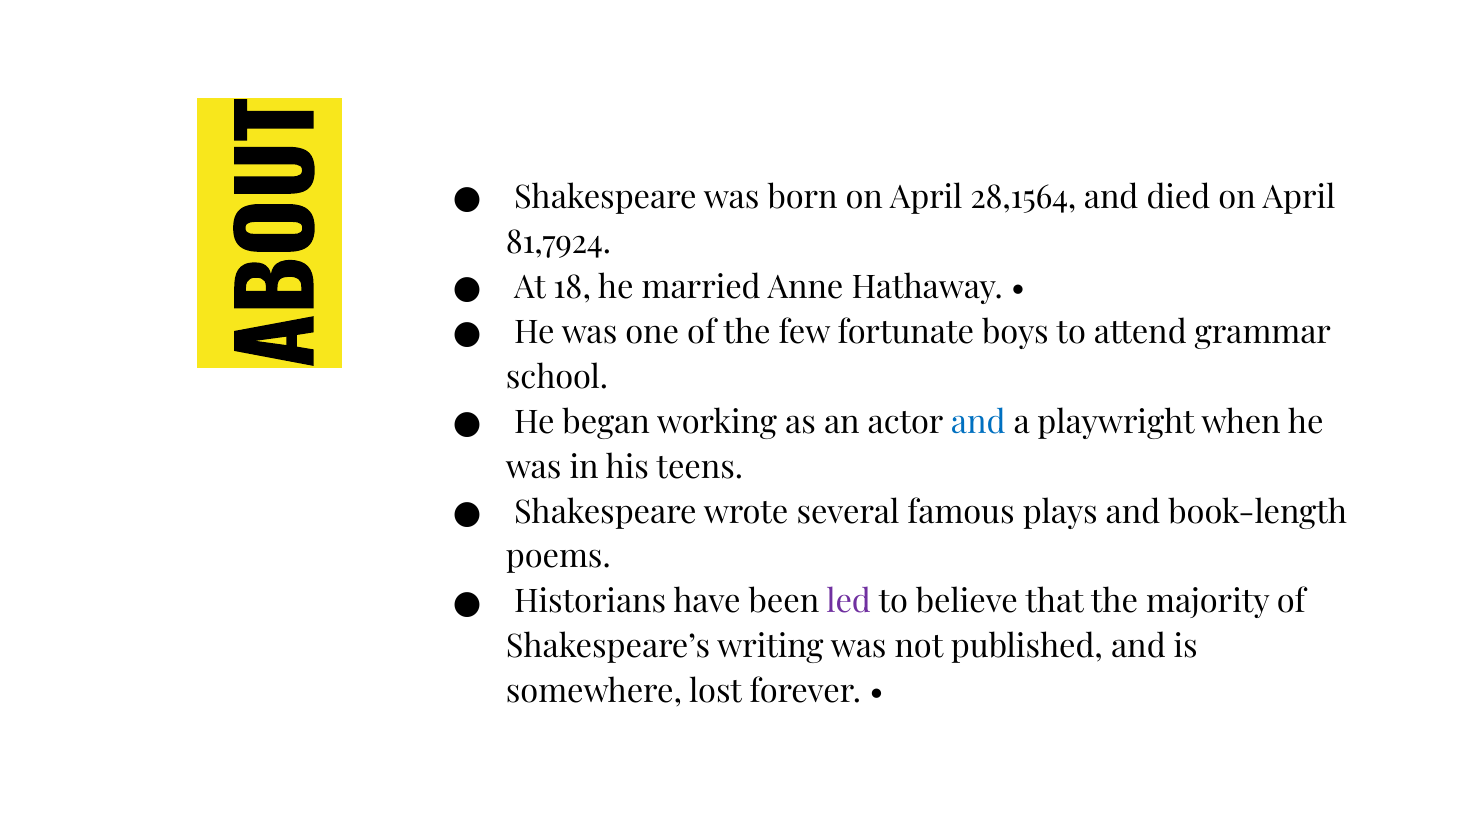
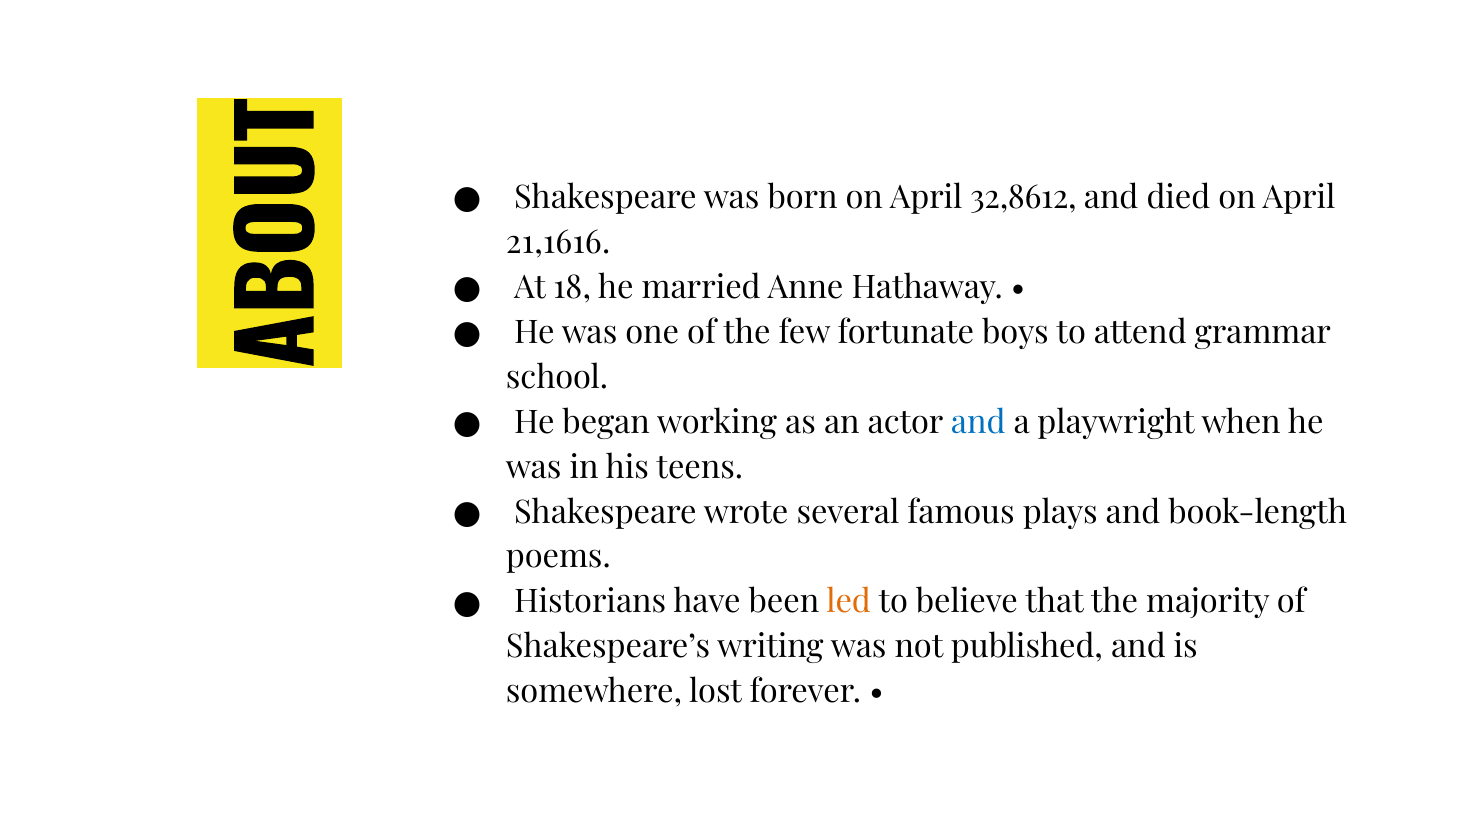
28,1564: 28,1564 -> 32,8612
81,7924: 81,7924 -> 21,1616
led colour: purple -> orange
